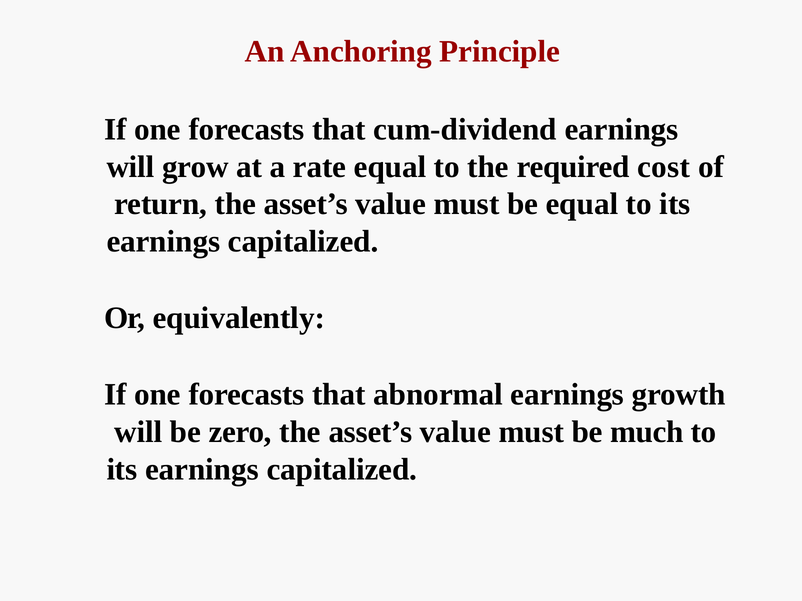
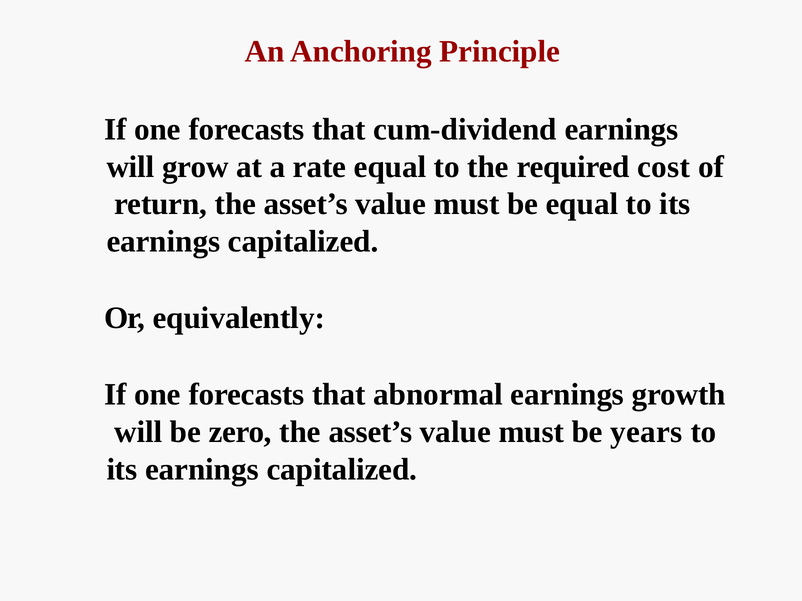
much: much -> years
